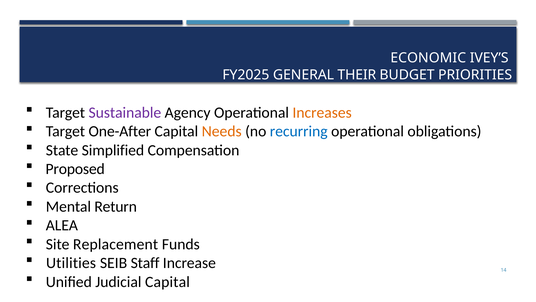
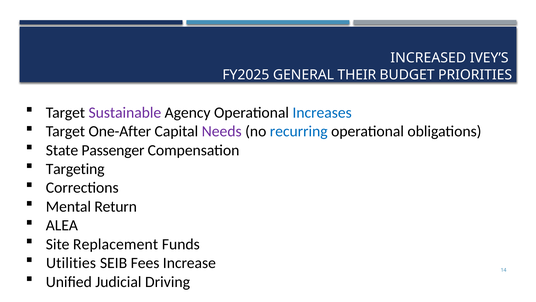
ECONOMIC: ECONOMIC -> INCREASED
Increases colour: orange -> blue
Needs colour: orange -> purple
Simplified: Simplified -> Passenger
Proposed: Proposed -> Targeting
Staff: Staff -> Fees
Judicial Capital: Capital -> Driving
